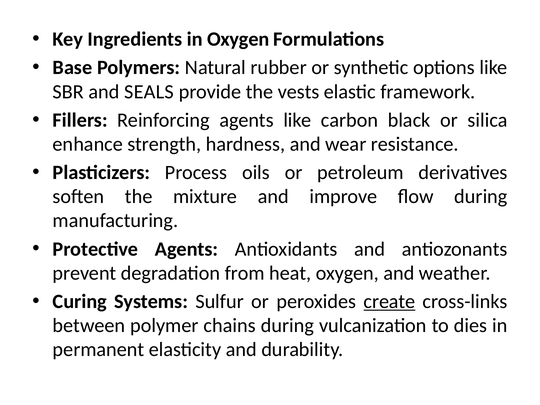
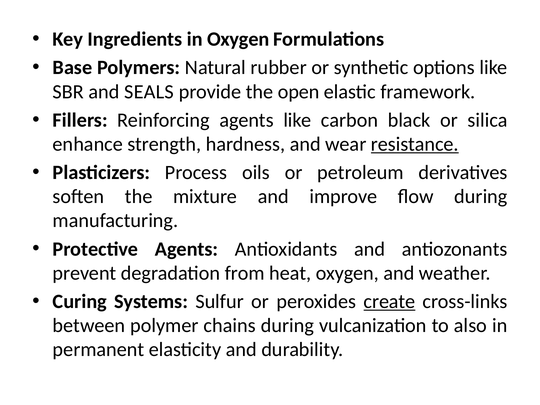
vests: vests -> open
resistance underline: none -> present
dies: dies -> also
